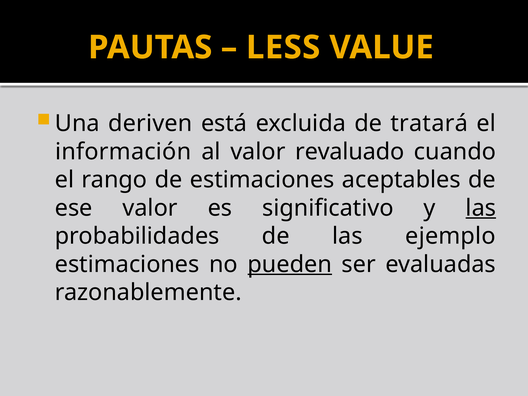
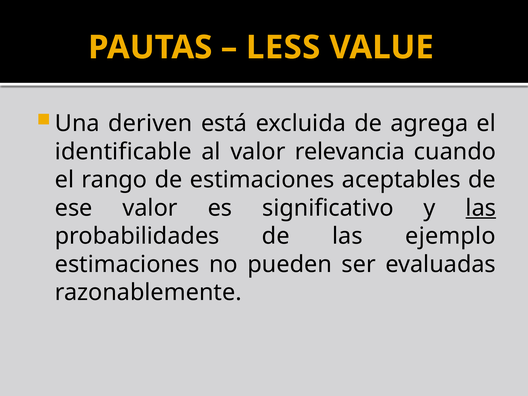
tratará: tratará -> agrega
información: información -> identificable
revaluado: revaluado -> relevancia
pueden underline: present -> none
